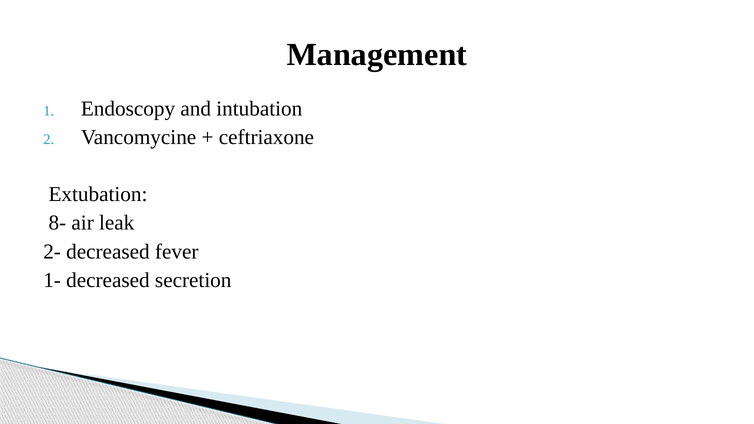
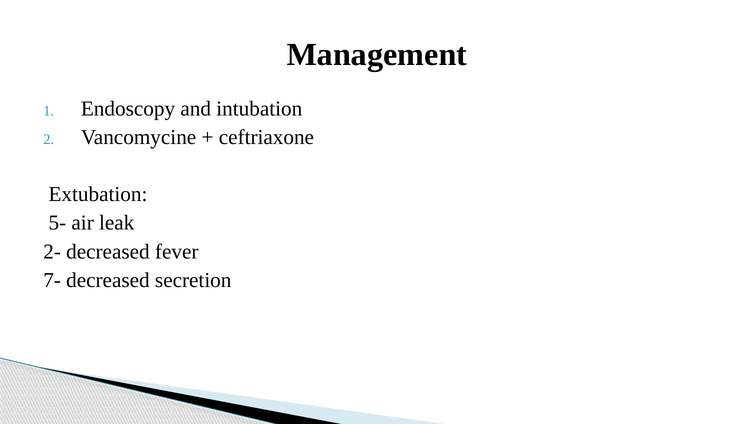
8-: 8- -> 5-
1-: 1- -> 7-
